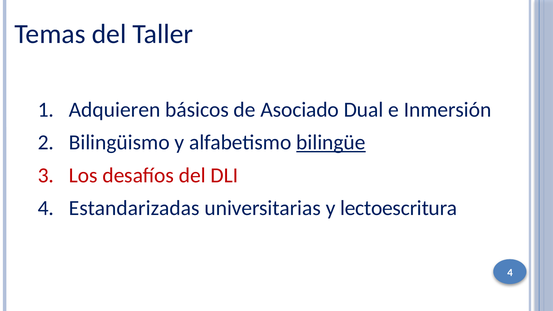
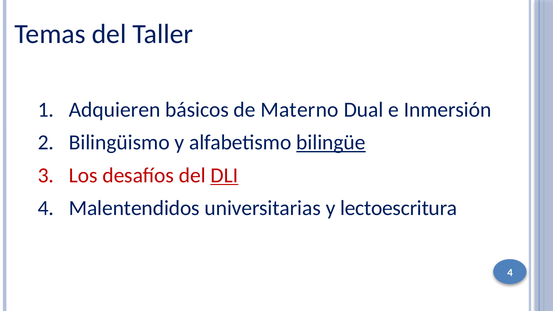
Asociado: Asociado -> Materno
DLI underline: none -> present
Estandarizadas: Estandarizadas -> Malentendidos
